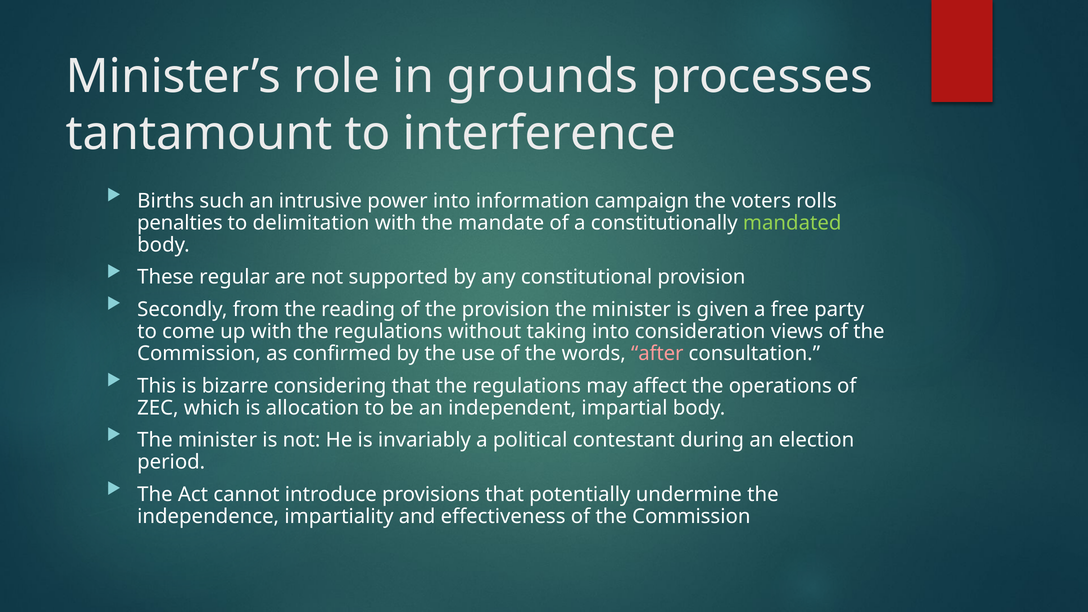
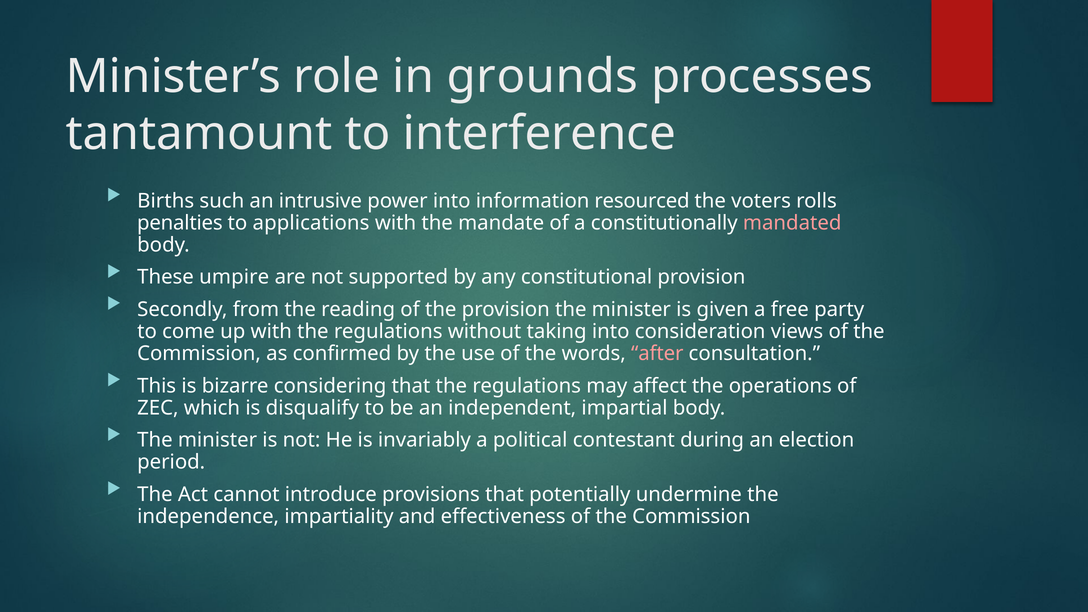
campaign: campaign -> resourced
delimitation: delimitation -> applications
mandated colour: light green -> pink
regular: regular -> umpire
allocation: allocation -> disqualify
